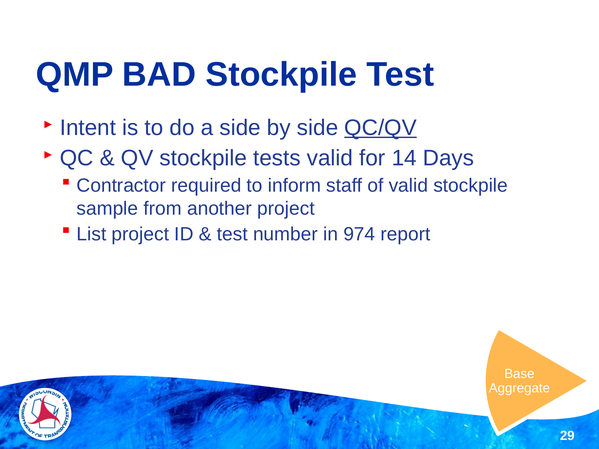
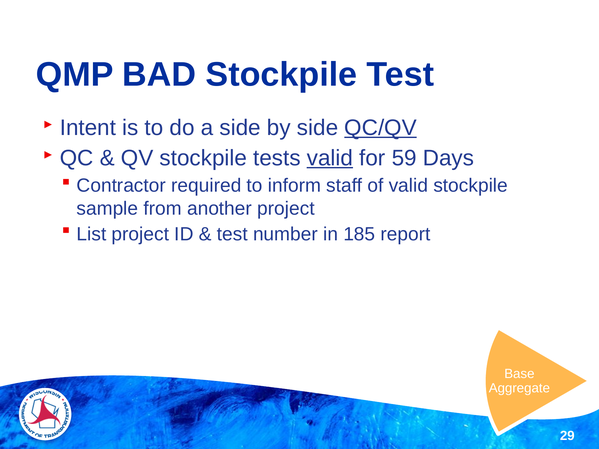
valid at (330, 158) underline: none -> present
14: 14 -> 59
974: 974 -> 185
